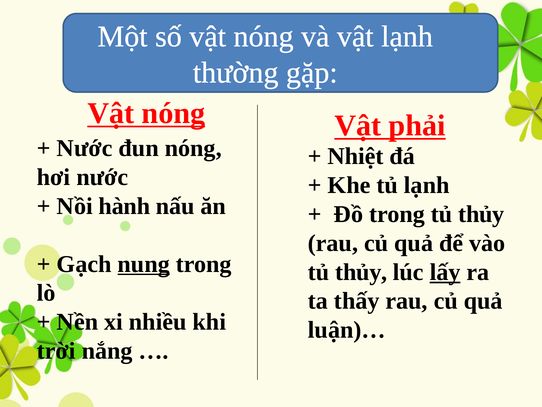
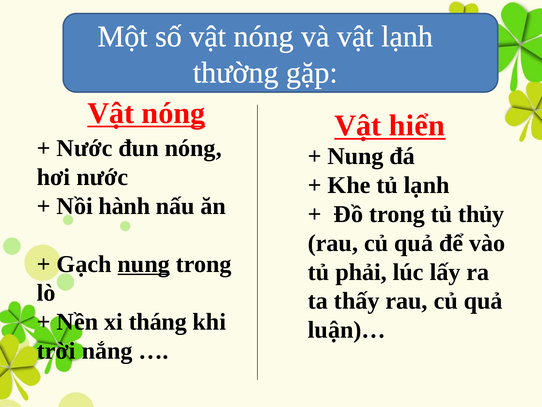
phải: phải -> hiển
Nhiệt at (356, 156): Nhiệt -> Nung
thủy at (361, 272): thủy -> phải
lấy underline: present -> none
nhiều: nhiều -> tháng
